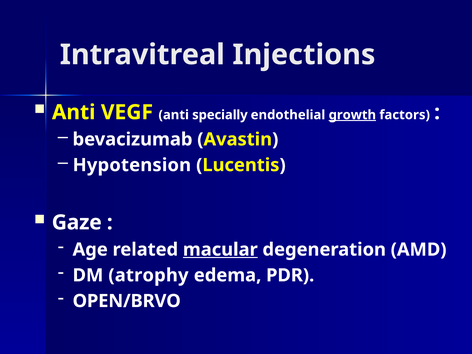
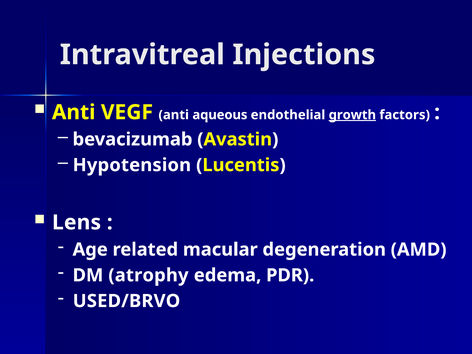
specially: specially -> aqueous
Gaze: Gaze -> Lens
macular underline: present -> none
OPEN/BRVO: OPEN/BRVO -> USED/BRVO
